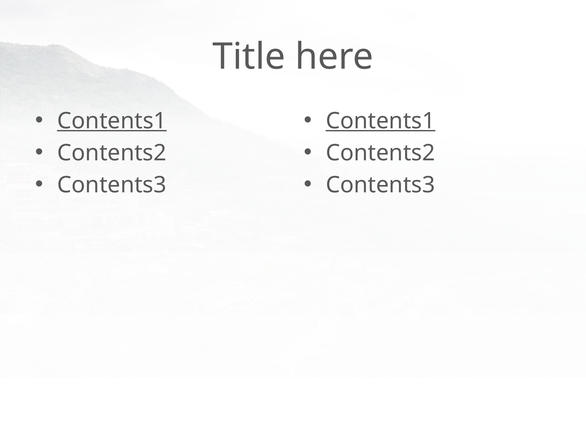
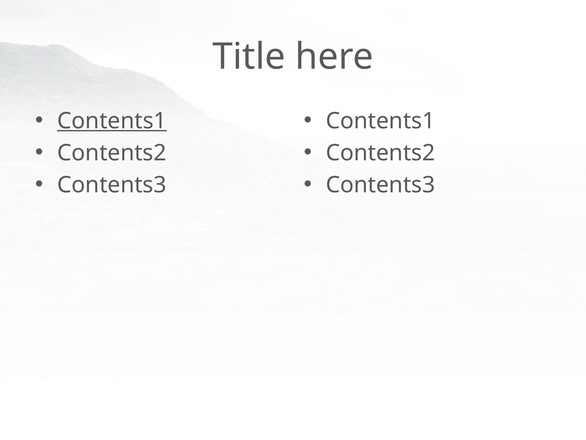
Contents1 at (380, 121) underline: present -> none
